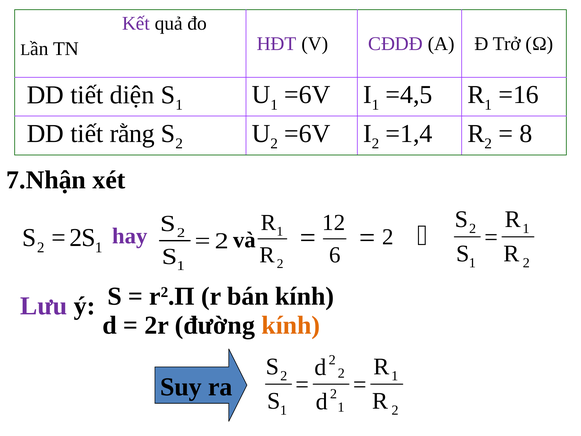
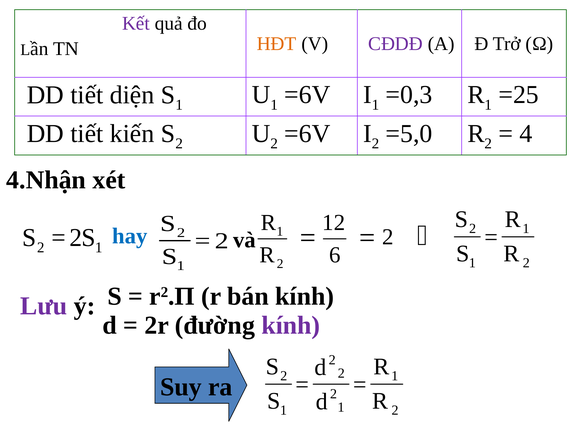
HĐT colour: purple -> orange
=4,5: =4,5 -> =0,3
=16: =16 -> =25
rằng: rằng -> kiến
=1,4: =1,4 -> =5,0
8: 8 -> 4
7.Nhận: 7.Nhận -> 4.Nhận
hay colour: purple -> blue
kính at (291, 325) colour: orange -> purple
